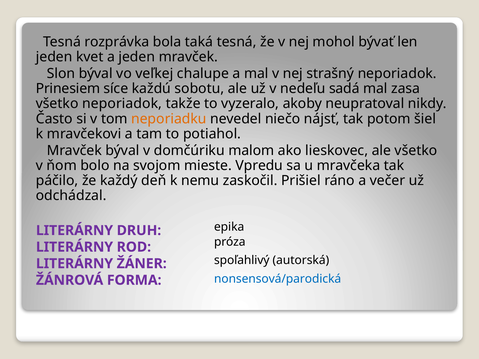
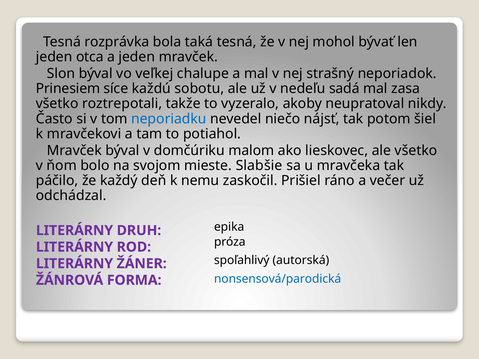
kvet: kvet -> otca
všetko neporiadok: neporiadok -> roztrepotali
neporiadku colour: orange -> blue
Vpredu: Vpredu -> Slabšie
